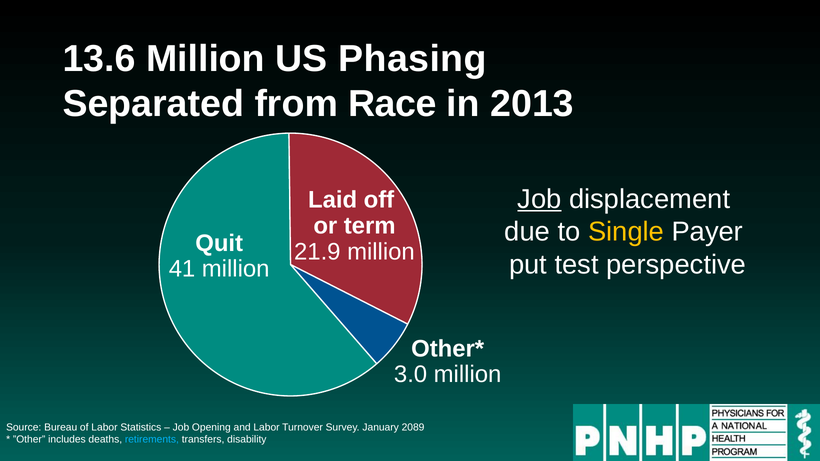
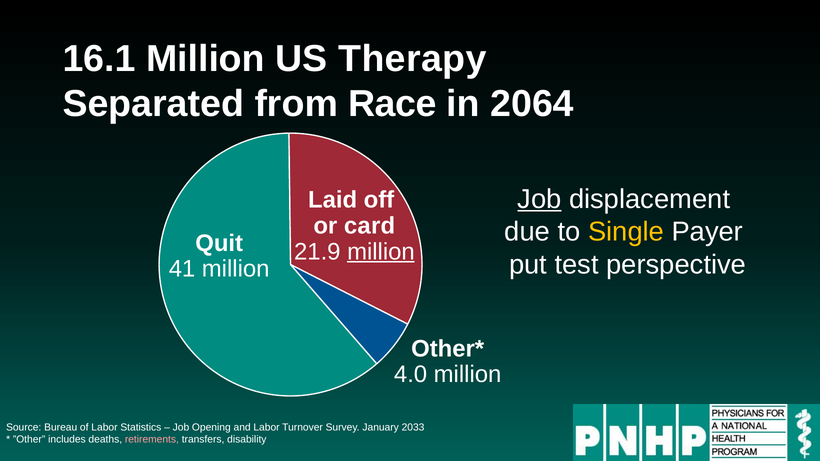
13.6: 13.6 -> 16.1
Phasing: Phasing -> Therapy
2013: 2013 -> 2064
term: term -> card
million at (381, 252) underline: none -> present
3.0: 3.0 -> 4.0
2089: 2089 -> 2033
retirements colour: light blue -> pink
